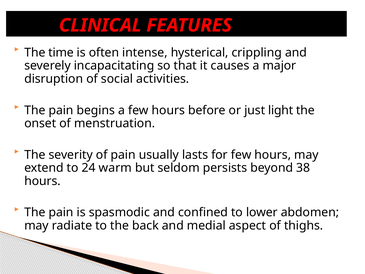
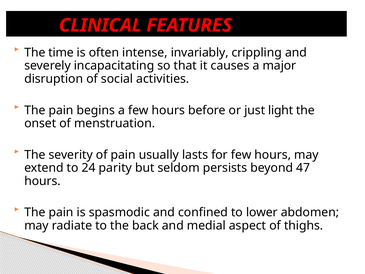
hysterical: hysterical -> invariably
warm: warm -> parity
38: 38 -> 47
